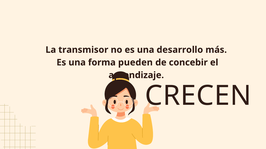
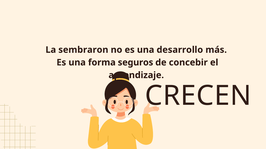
transmisor: transmisor -> sembraron
pueden: pueden -> seguros
